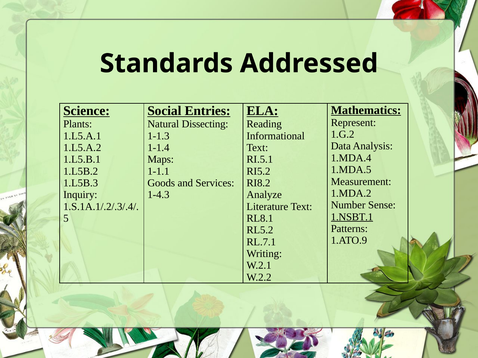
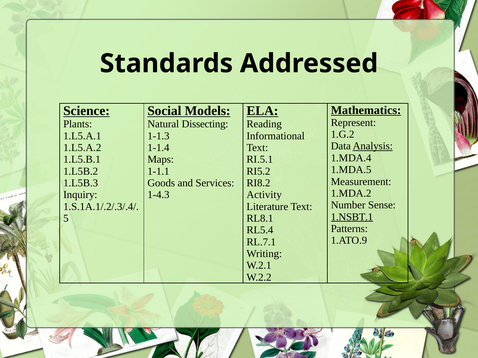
Entries: Entries -> Models
Analysis underline: none -> present
Analyze: Analyze -> Activity
RL5.2: RL5.2 -> RL5.4
